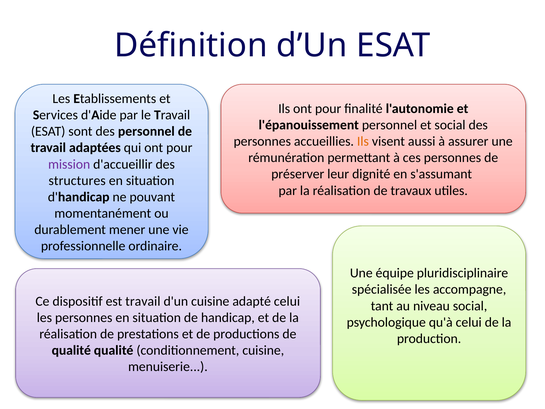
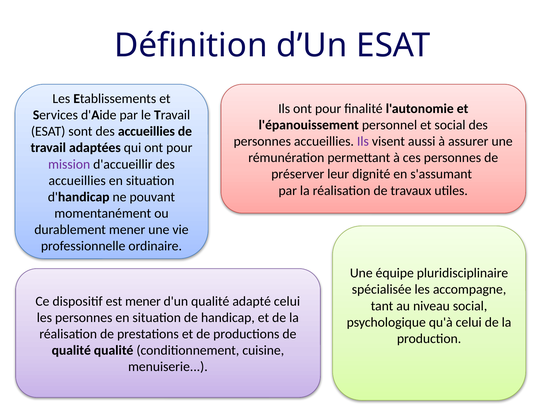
sont des personnel: personnel -> accueillies
Ils at (363, 141) colour: orange -> purple
structures at (77, 180): structures -> accueillies
est travail: travail -> mener
d'un cuisine: cuisine -> qualité
